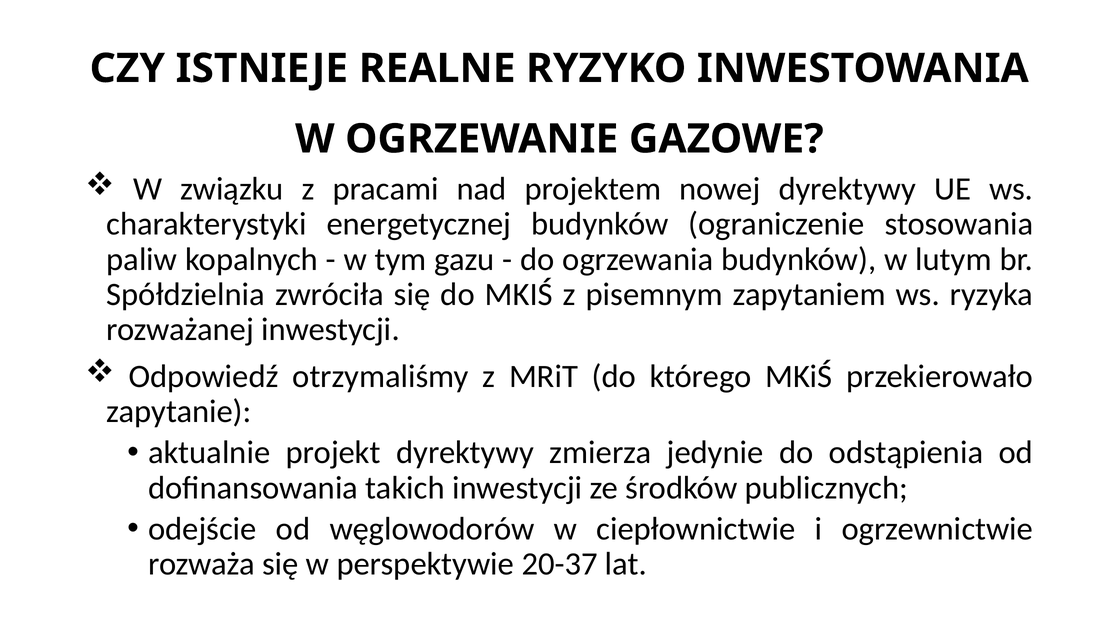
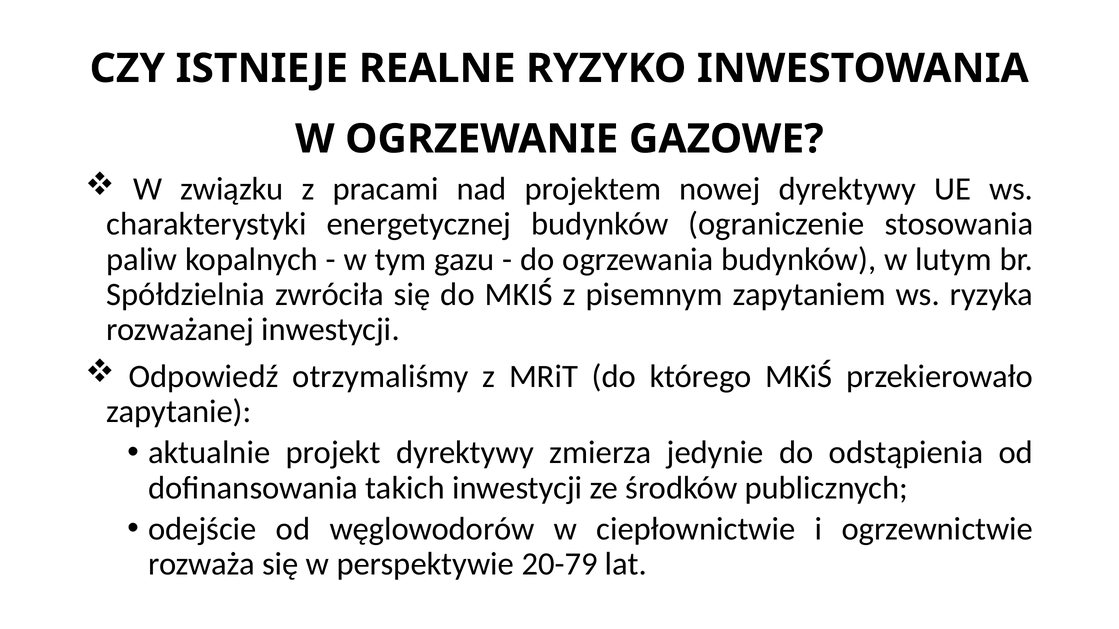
20-37: 20-37 -> 20-79
